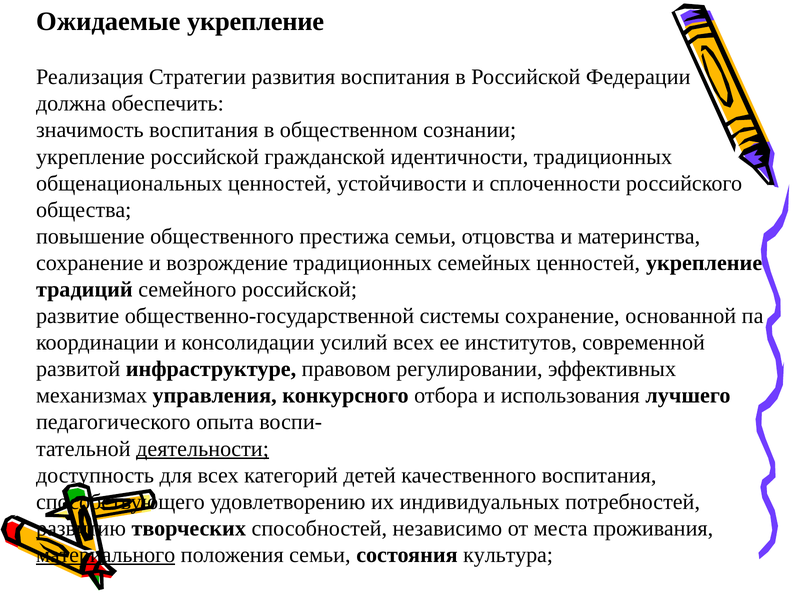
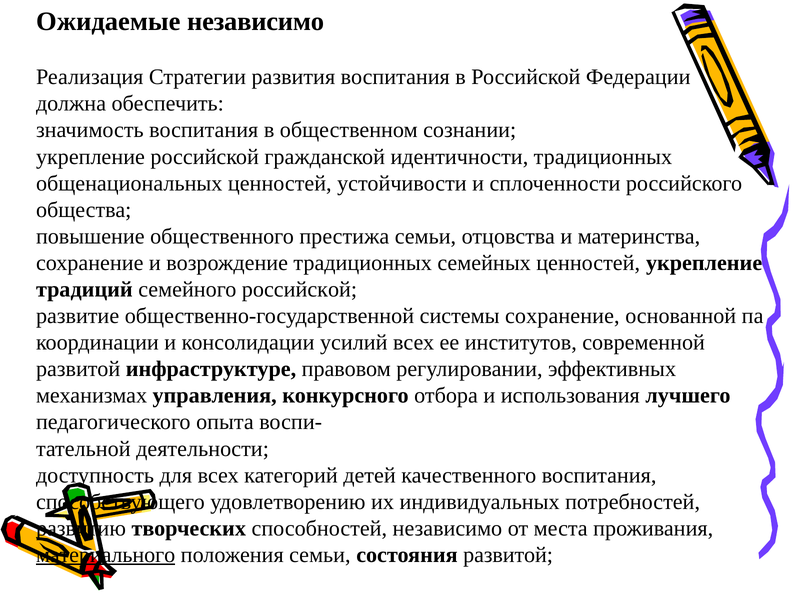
Ожидаемые укрепление: укрепление -> независимо
деятельности underline: present -> none
состояния культура: культура -> развитой
